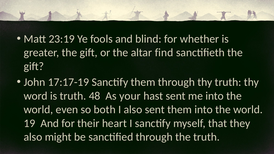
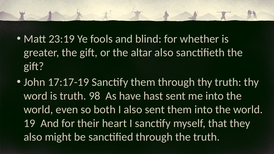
altar find: find -> also
48: 48 -> 98
your: your -> have
